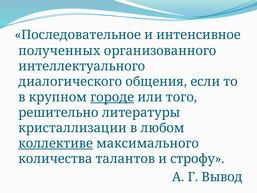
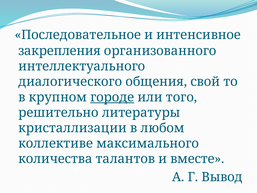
полученных: полученных -> закрепления
если: если -> свой
коллективе underline: present -> none
строфу: строфу -> вместе
